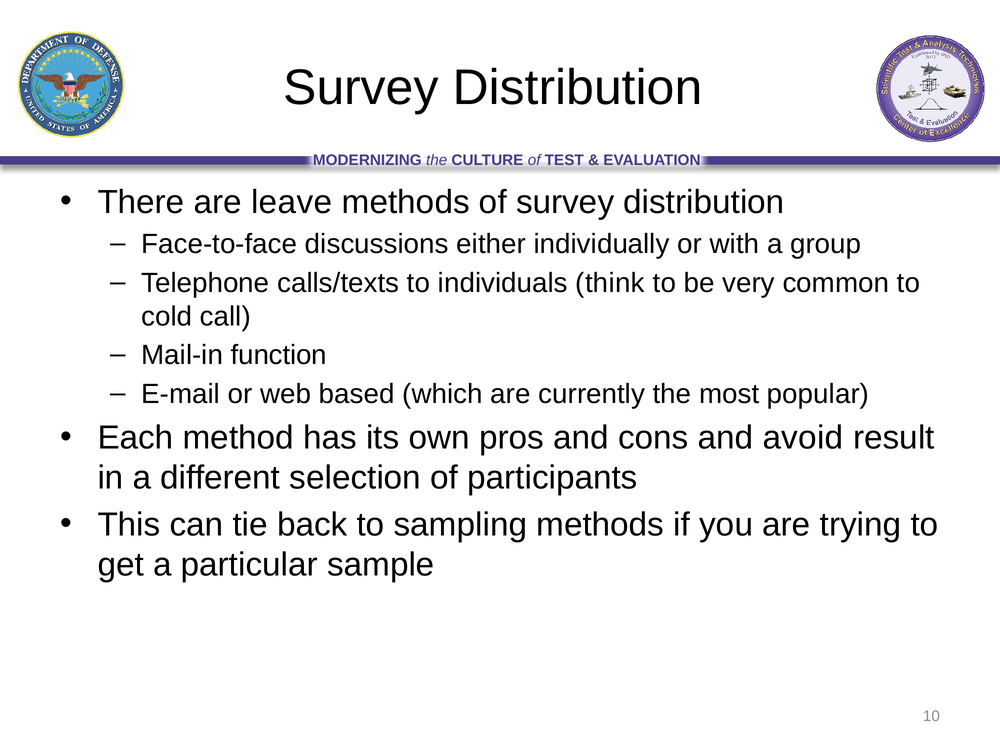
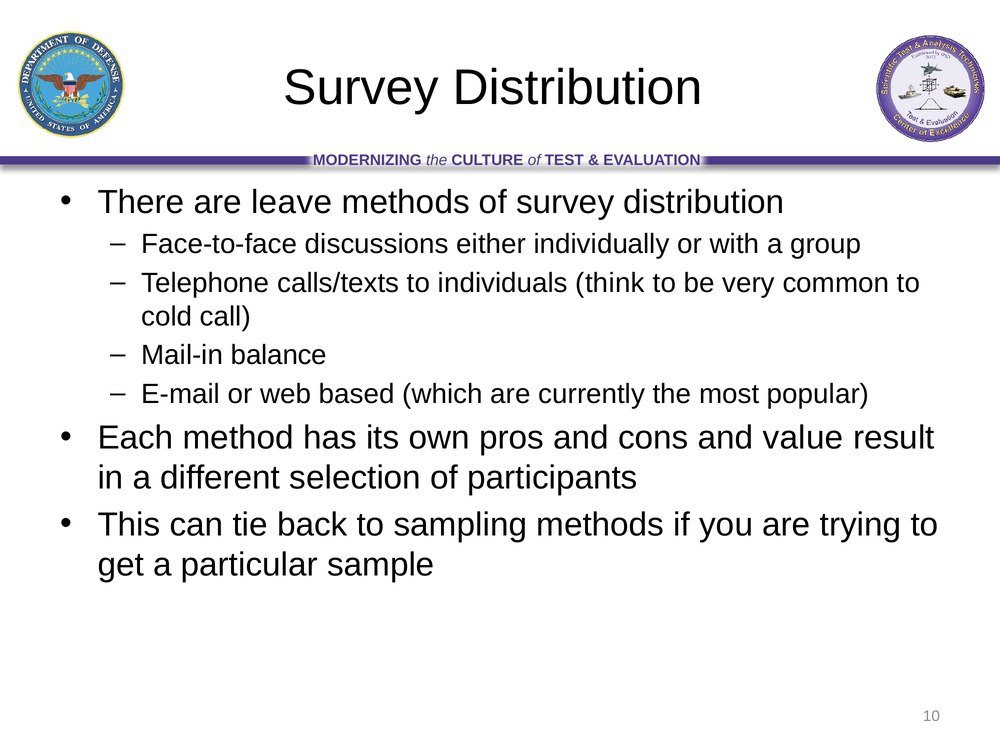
function: function -> balance
avoid: avoid -> value
